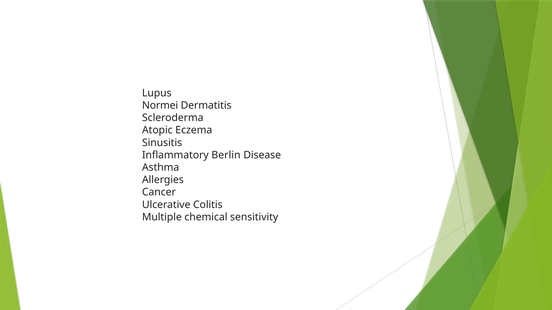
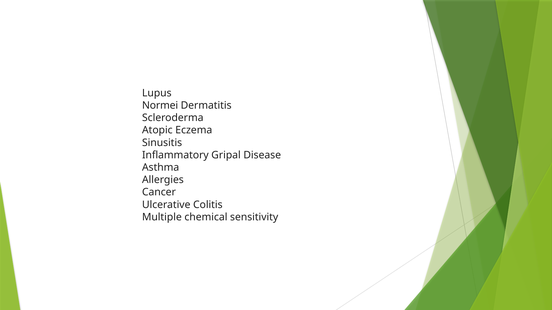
Berlin: Berlin -> Gripal
